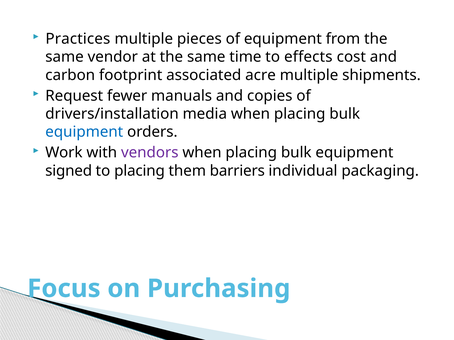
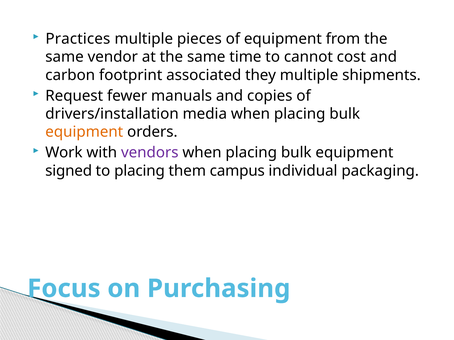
effects: effects -> cannot
acre: acre -> they
equipment at (84, 132) colour: blue -> orange
barriers: barriers -> campus
